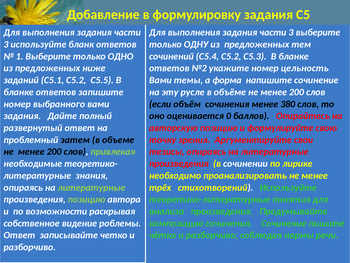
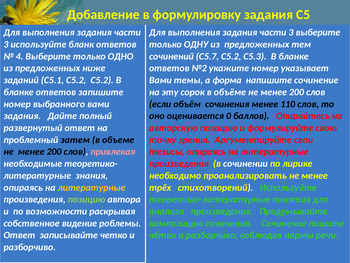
1: 1 -> 4
С5.4: С5.4 -> С5.7
цельность: цельность -> указывает
С5.2 С5.5: С5.5 -> С5.2
русле: русле -> сорок
380: 380 -> 110
привлекая colour: light green -> pink
литературные at (91, 187) colour: light green -> yellow
